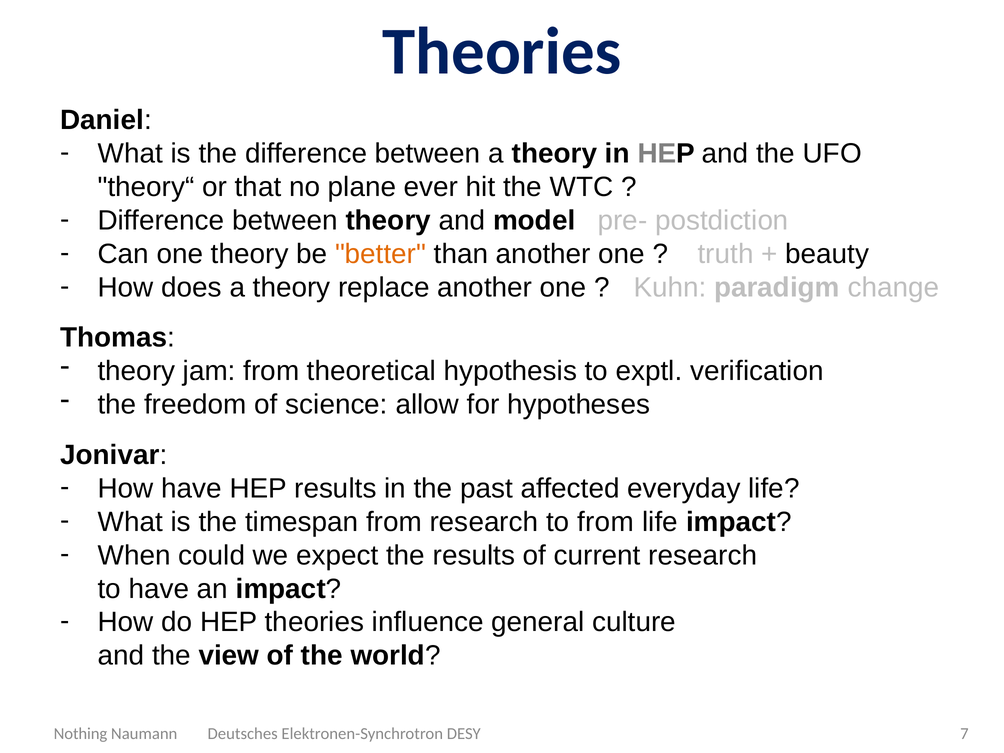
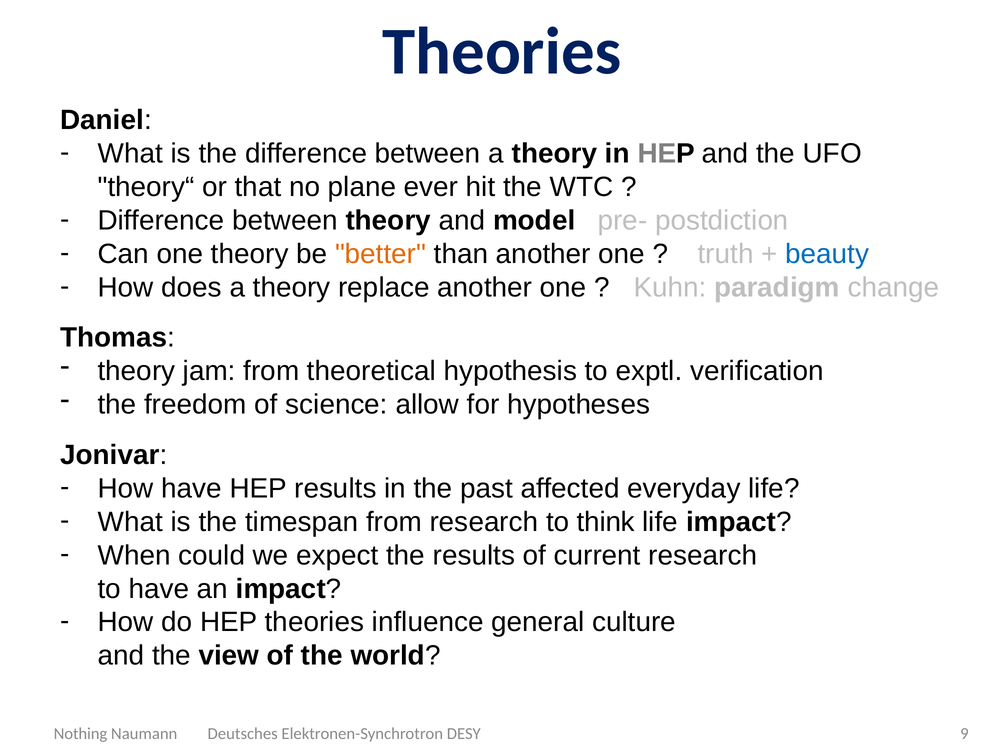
beauty colour: black -> blue
to from: from -> think
7: 7 -> 9
